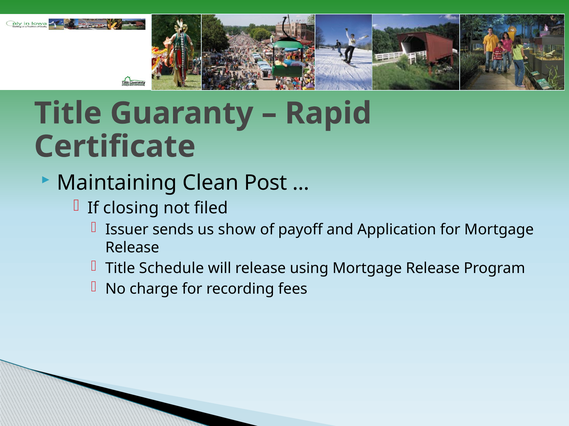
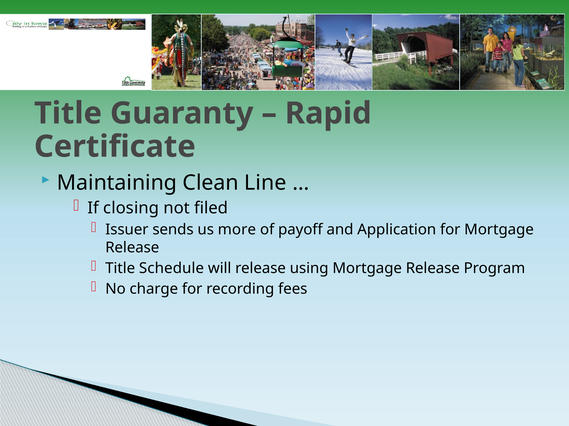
Post: Post -> Line
show: show -> more
